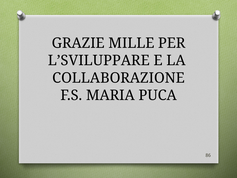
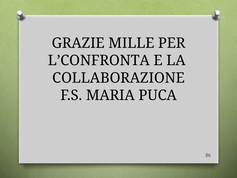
L’SVILUPPARE: L’SVILUPPARE -> L’CONFRONTA
